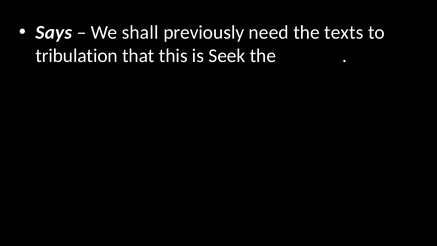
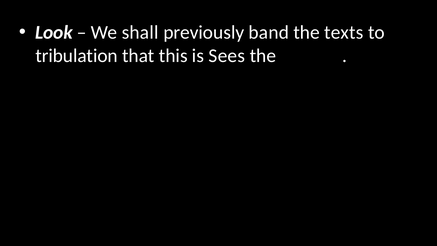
Says: Says -> Look
need: need -> band
Seek: Seek -> Sees
